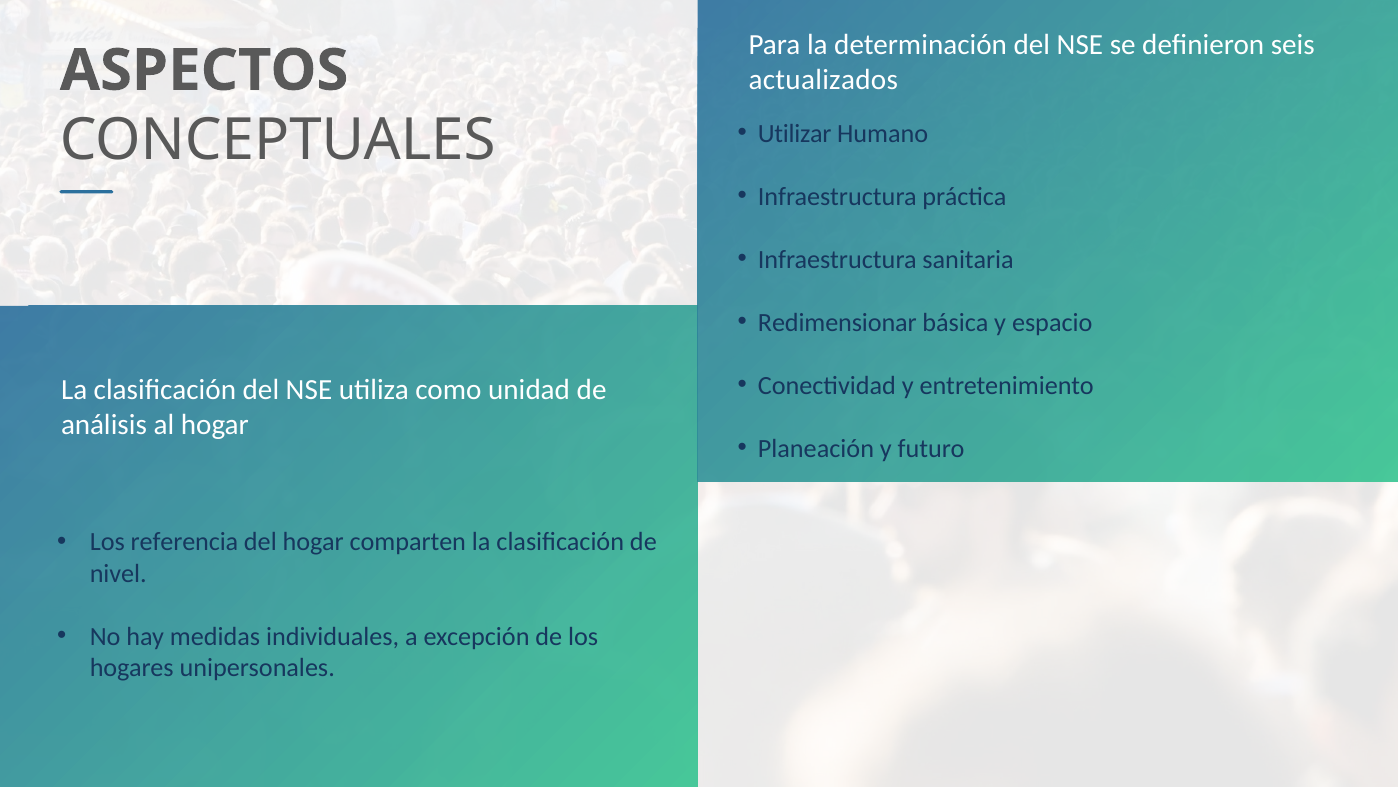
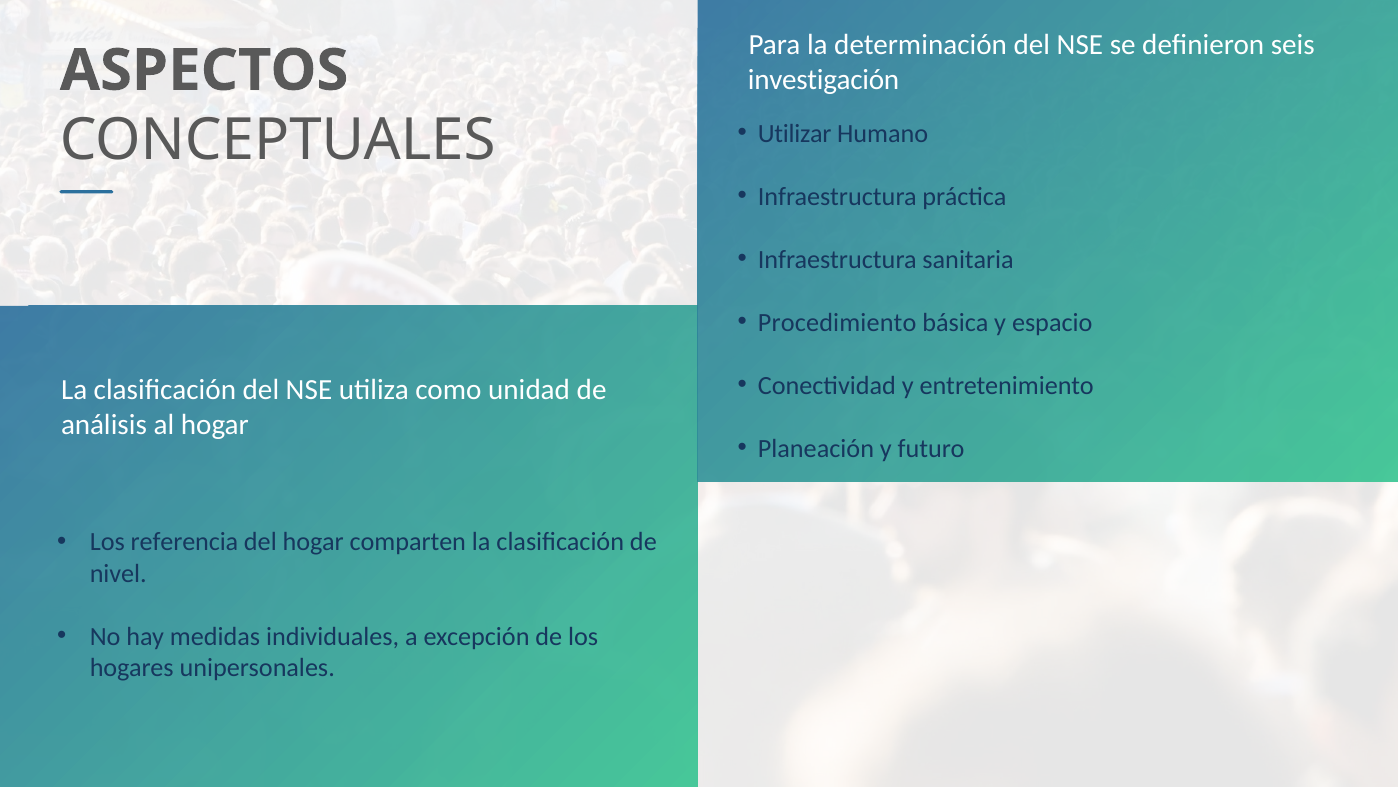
actualizados: actualizados -> investigación
Redimensionar: Redimensionar -> Procedimiento
